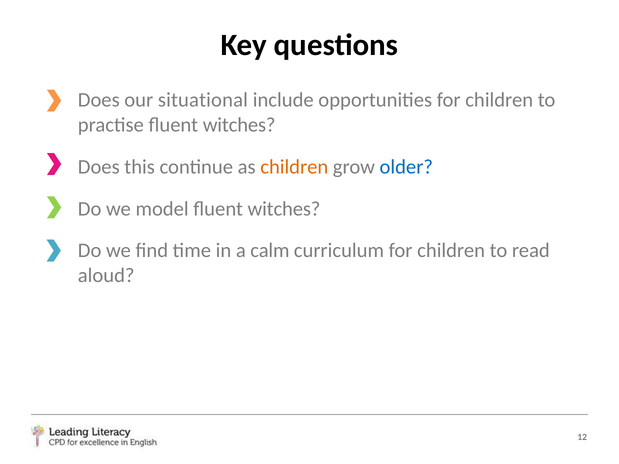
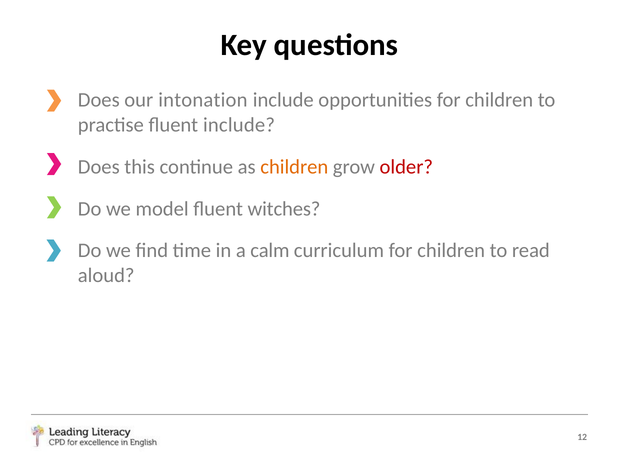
situational: situational -> intonation
practise fluent witches: witches -> include
older colour: blue -> red
